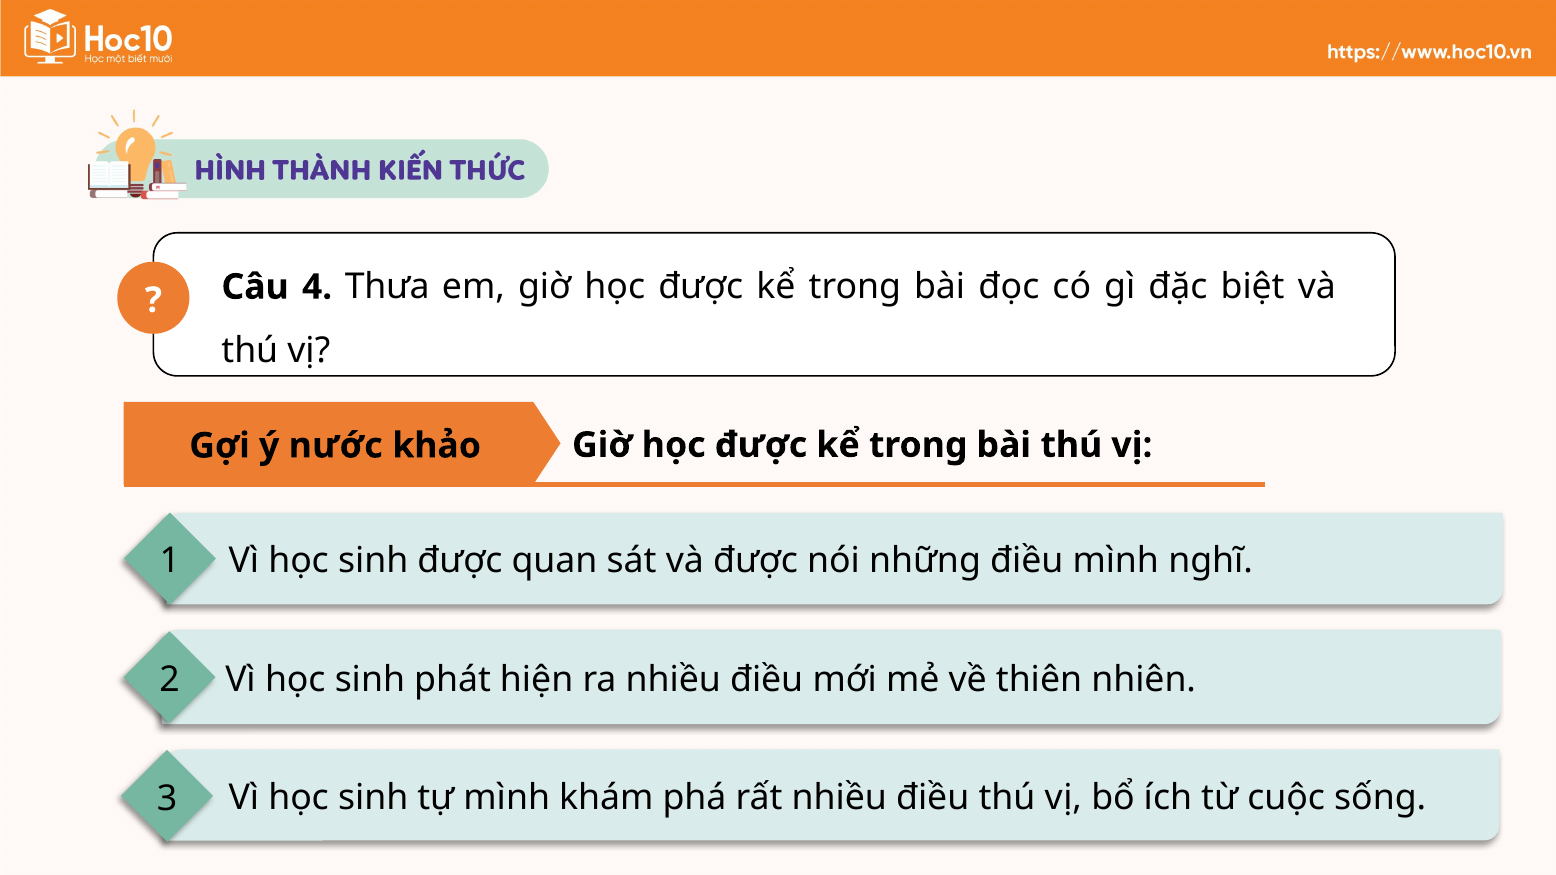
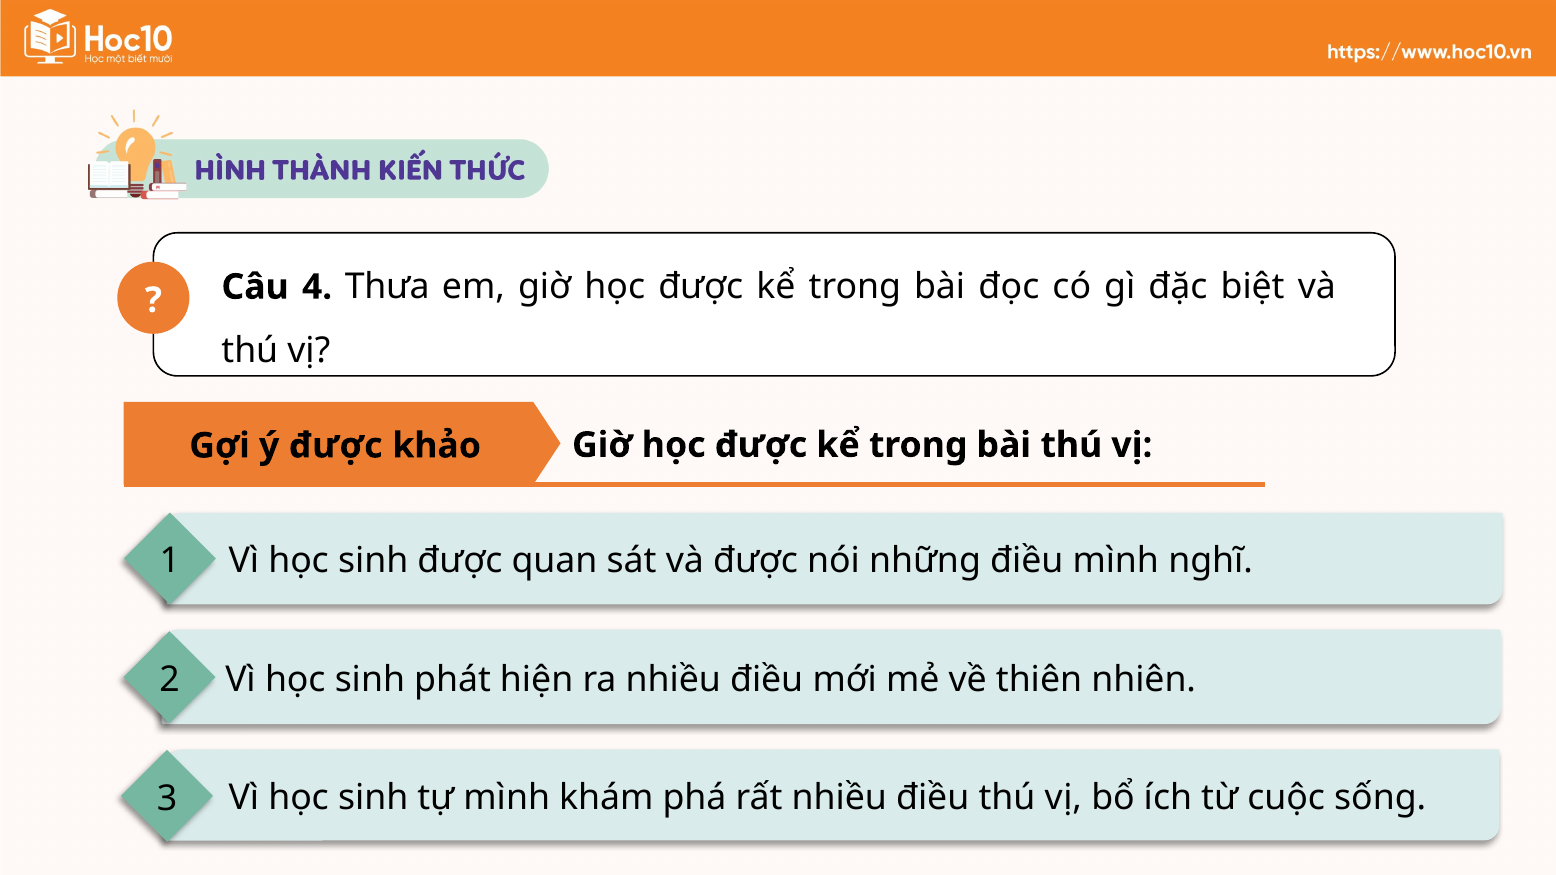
ý nước: nước -> được
